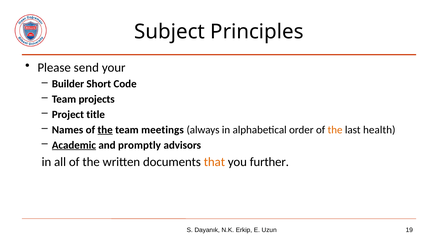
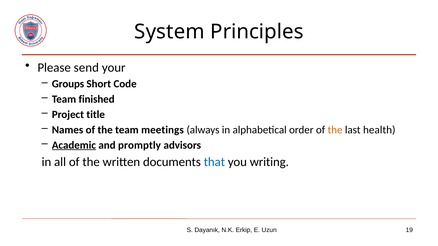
Subject: Subject -> System
Builder: Builder -> Groups
projects: projects -> finished
the at (105, 130) underline: present -> none
that colour: orange -> blue
further: further -> writing
